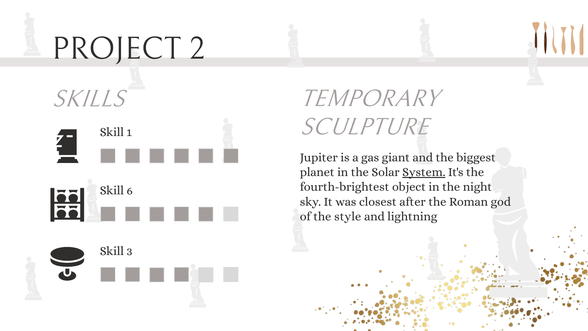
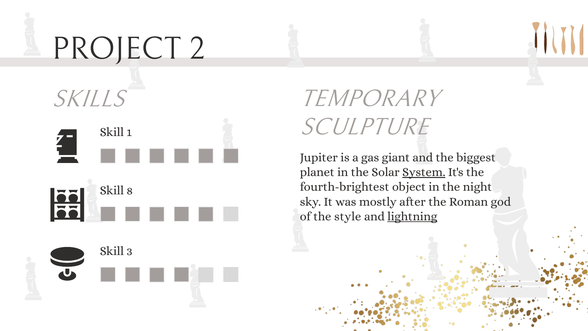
6: 6 -> 8
closest: closest -> mostly
lightning underline: none -> present
